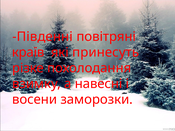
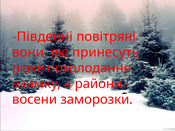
країв: країв -> вони
навесні: навесні -> райони
